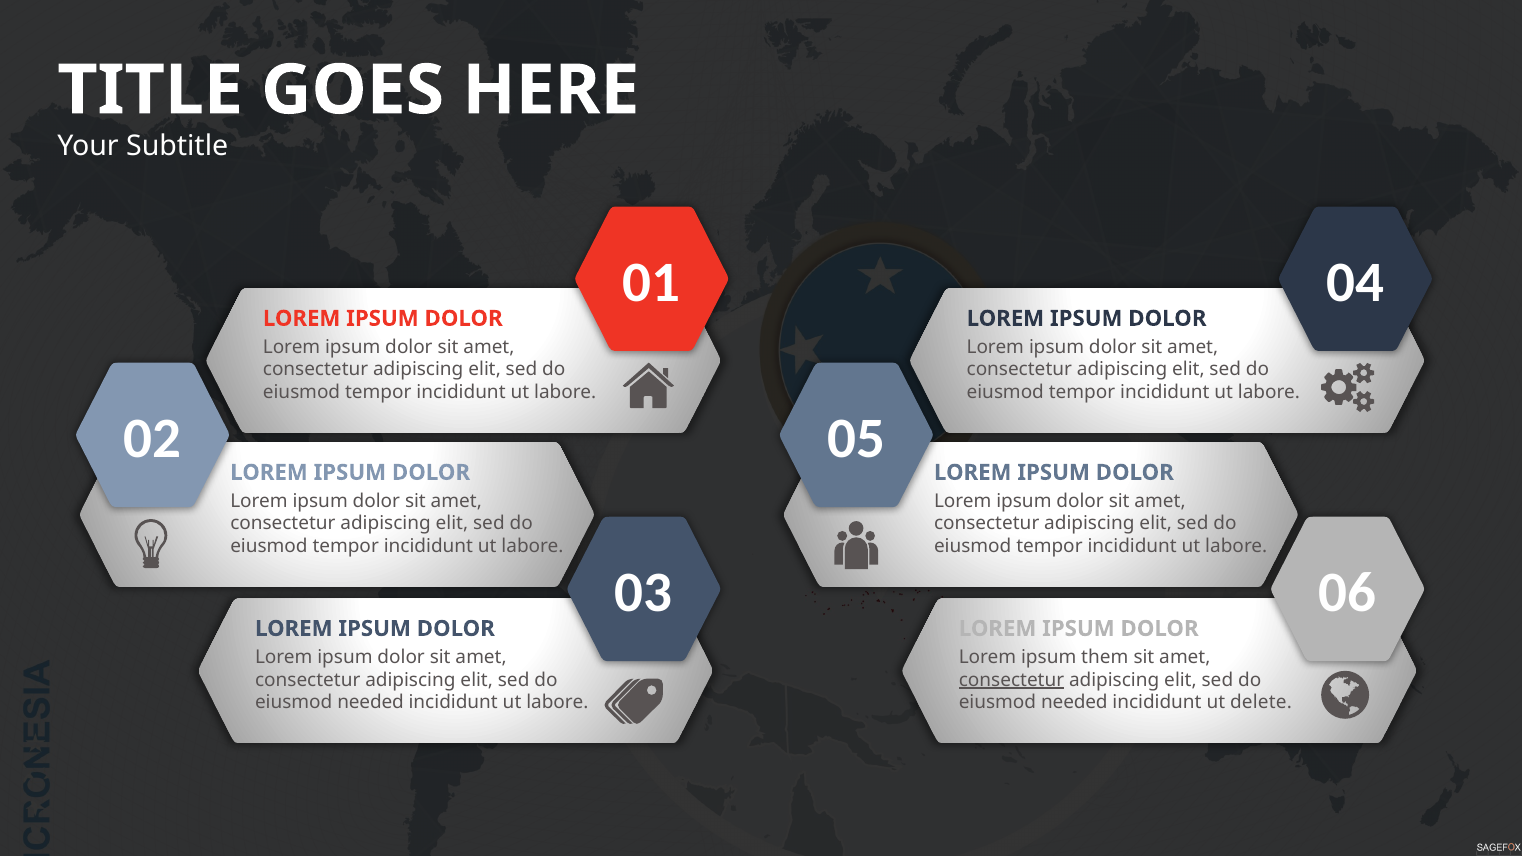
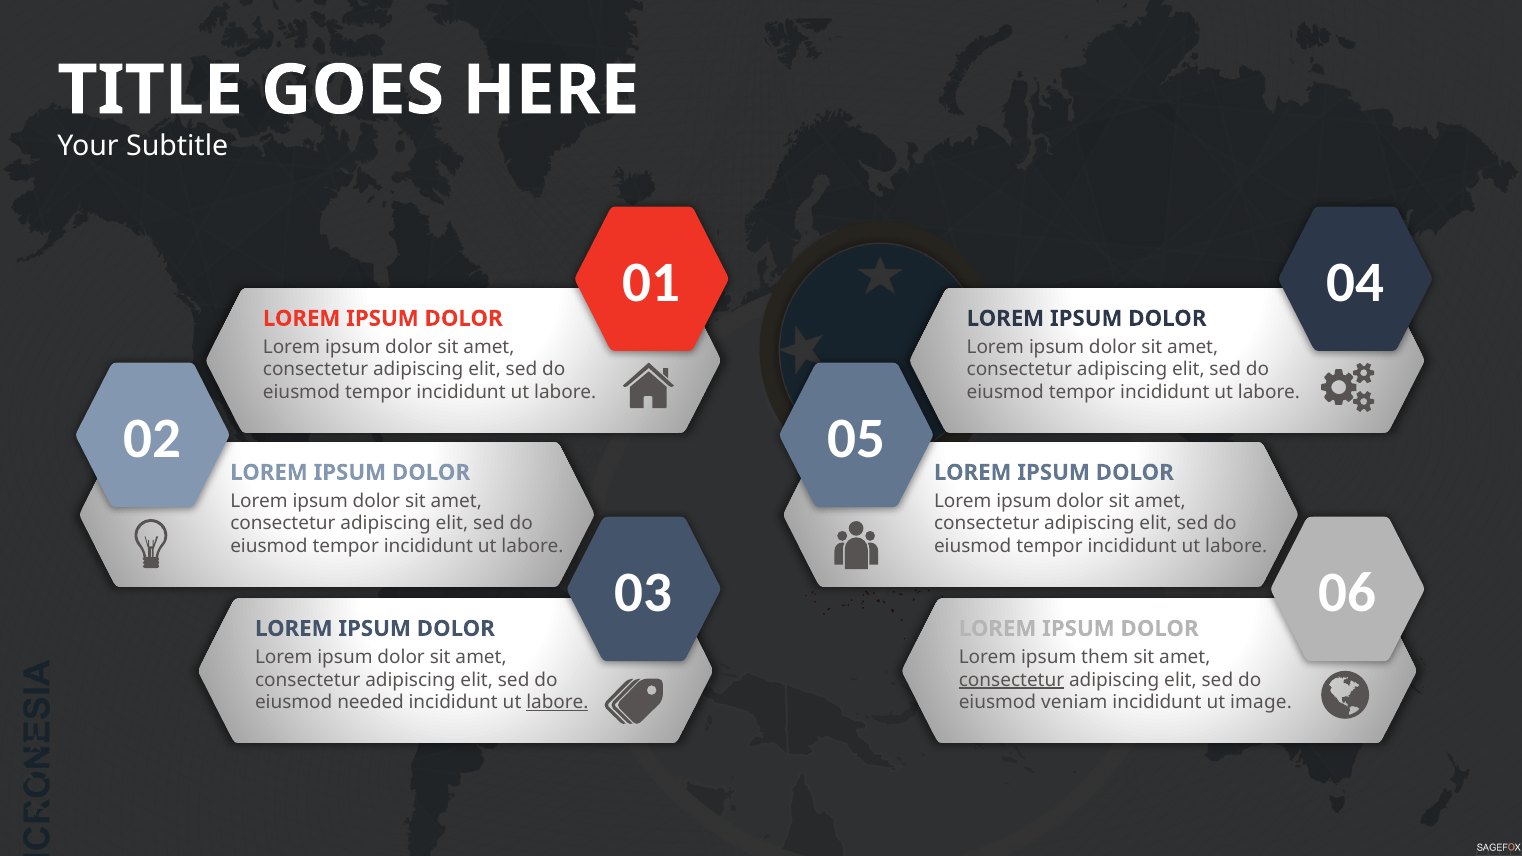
labore at (557, 703) underline: none -> present
needed at (1074, 703): needed -> veniam
delete: delete -> image
